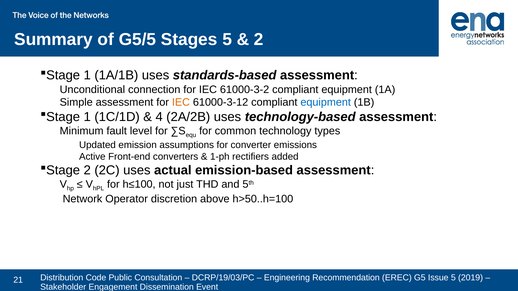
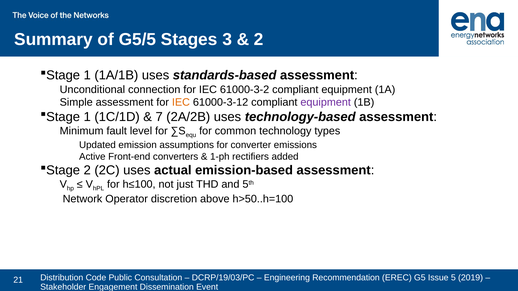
Stages 5: 5 -> 3
equipment at (326, 103) colour: blue -> purple
4: 4 -> 7
